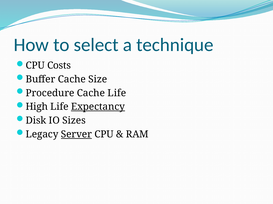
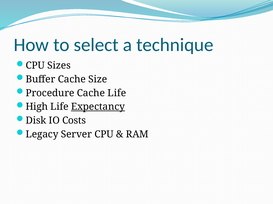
Costs: Costs -> Sizes
Sizes: Sizes -> Costs
Server underline: present -> none
